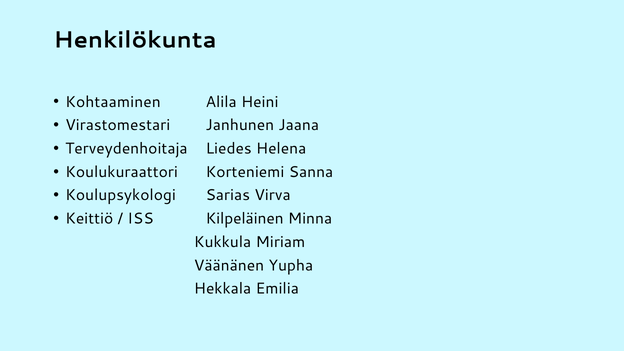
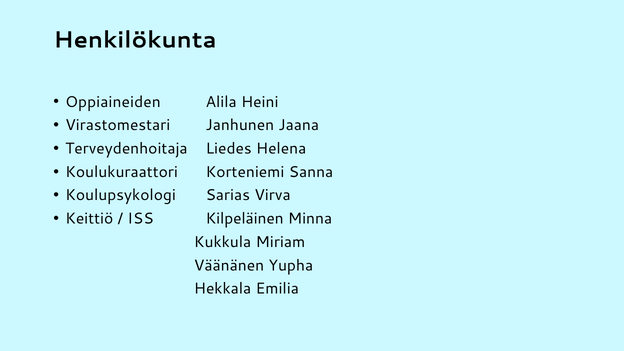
Kohtaaminen: Kohtaaminen -> Oppiaineiden
